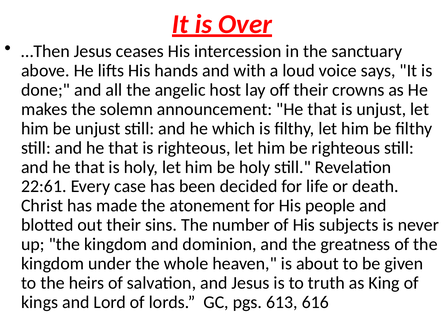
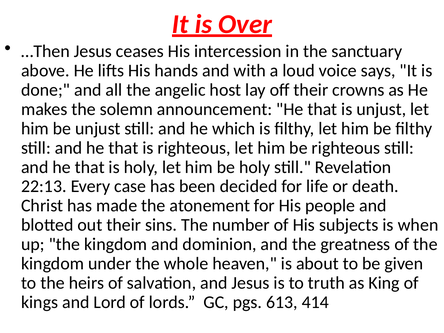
22:61: 22:61 -> 22:13
never: never -> when
616: 616 -> 414
